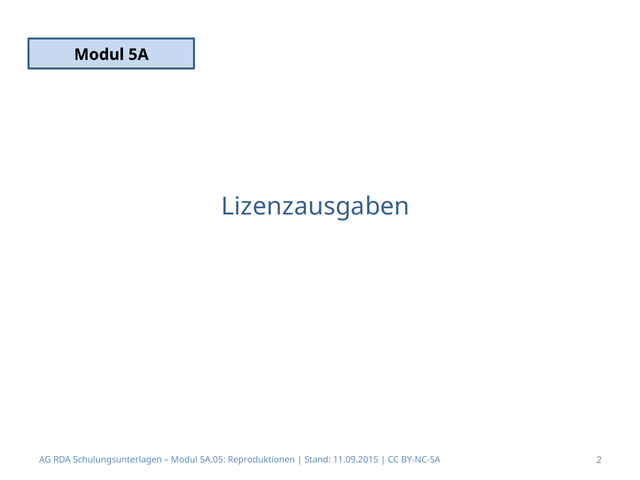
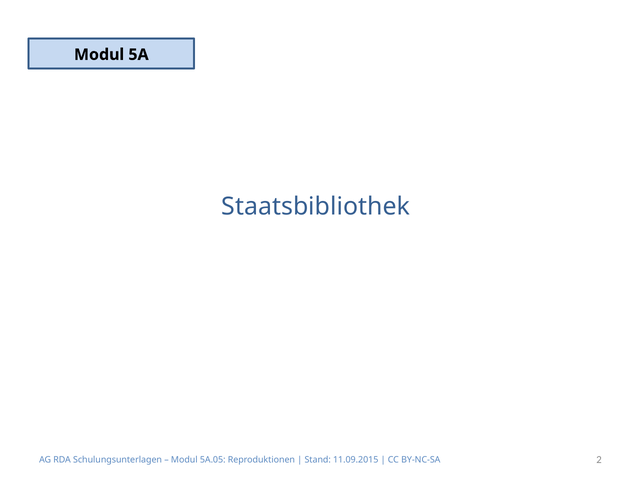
Lizenzausgaben: Lizenzausgaben -> Staatsbibliothek
